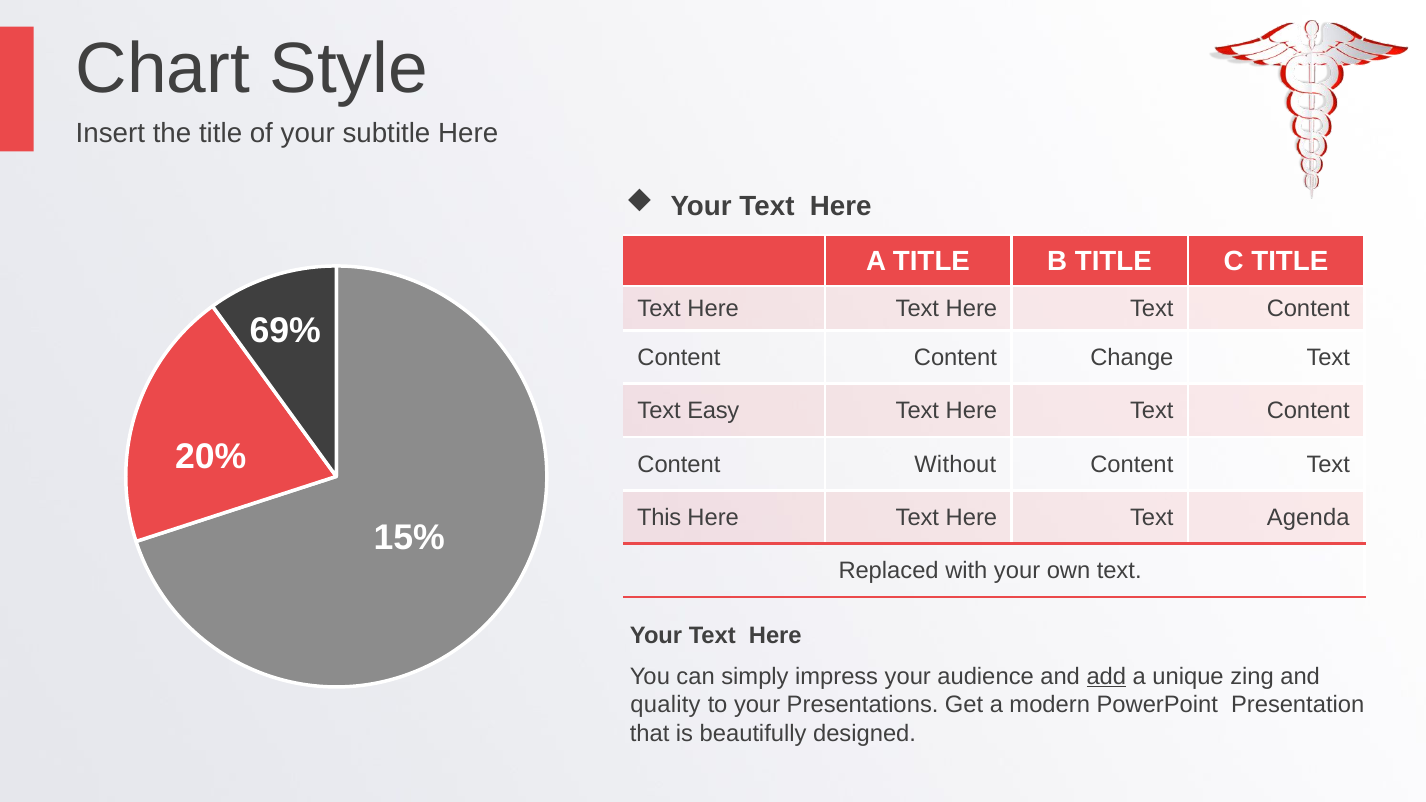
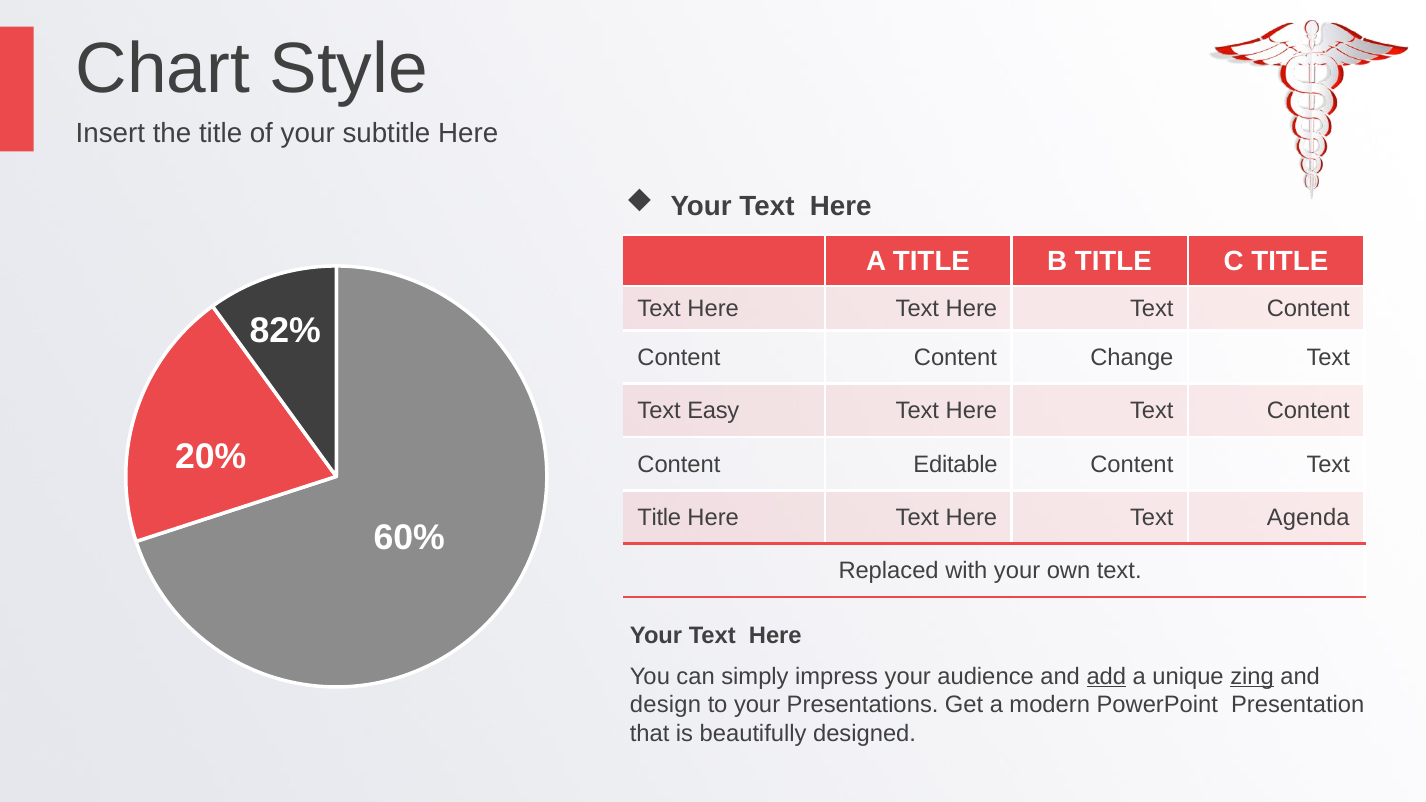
69%: 69% -> 82%
Without: Without -> Editable
This at (659, 518): This -> Title
15%: 15% -> 60%
zing underline: none -> present
quality: quality -> design
